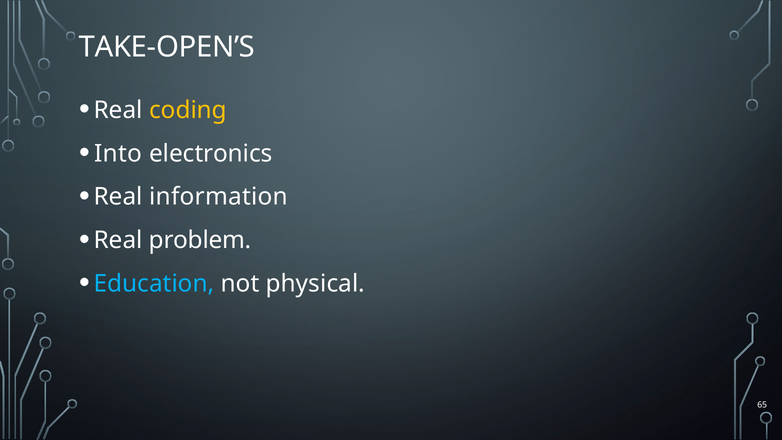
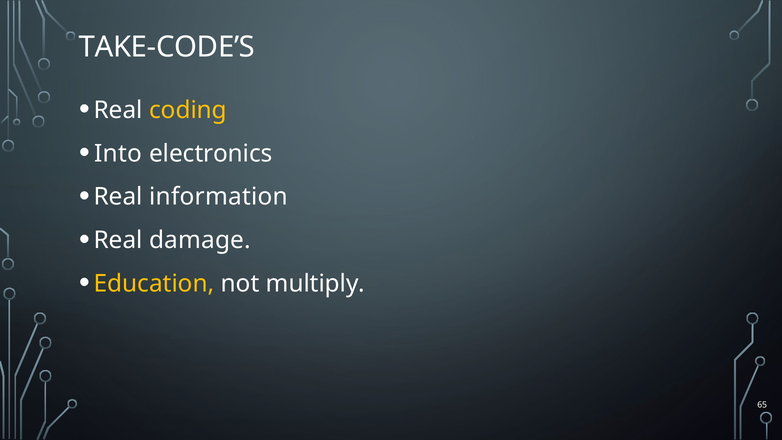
TAKE-OPEN’S: TAKE-OPEN’S -> TAKE-CODE’S
problem: problem -> damage
Education colour: light blue -> yellow
physical: physical -> multiply
